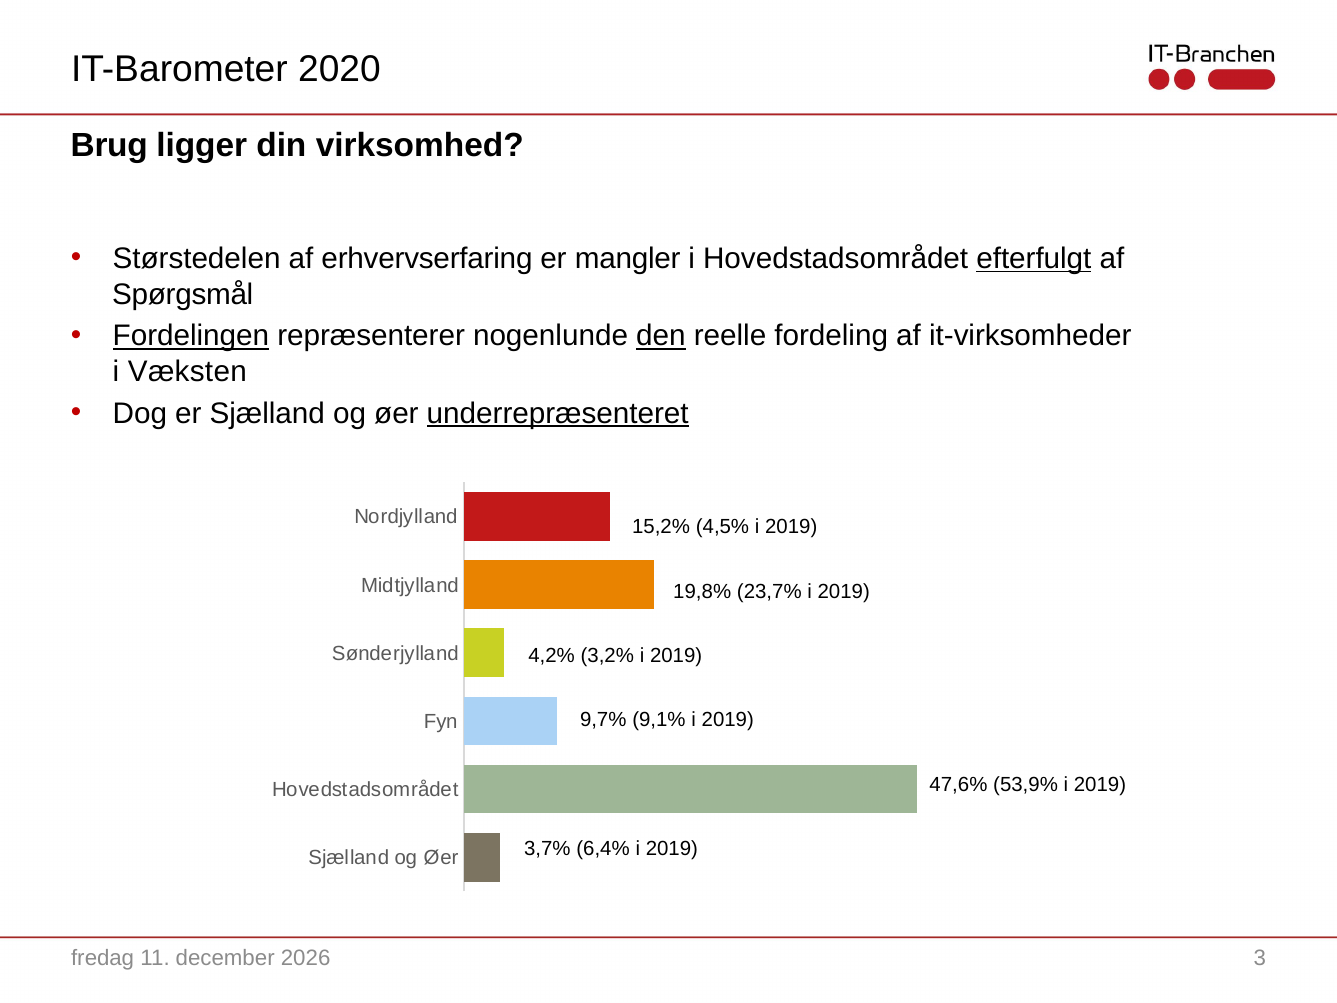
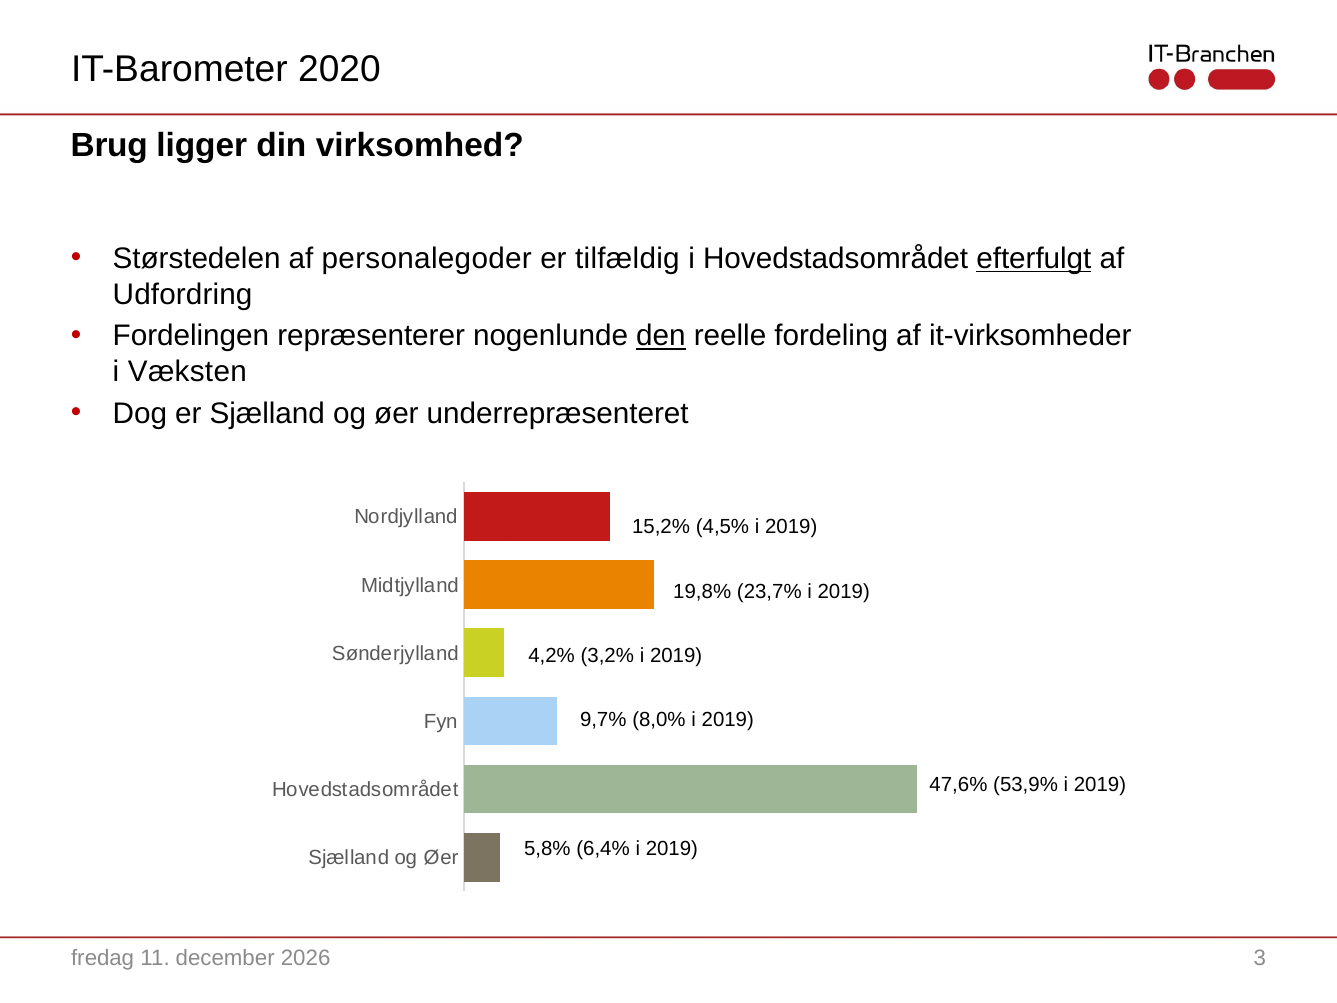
erhvervserfaring: erhvervserfaring -> personalegoder
mangler: mangler -> tilfældig
Spørgsmål: Spørgsmål -> Udfordring
Fordelingen underline: present -> none
underrepræsenteret underline: present -> none
9,1%: 9,1% -> 8,0%
3,7%: 3,7% -> 5,8%
